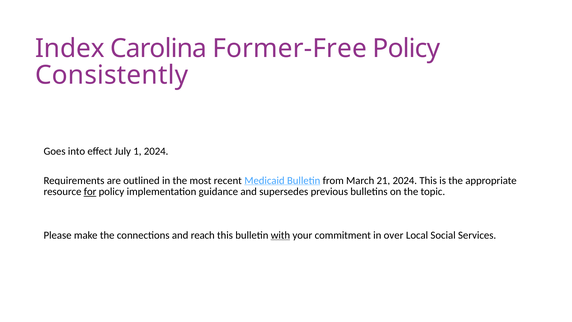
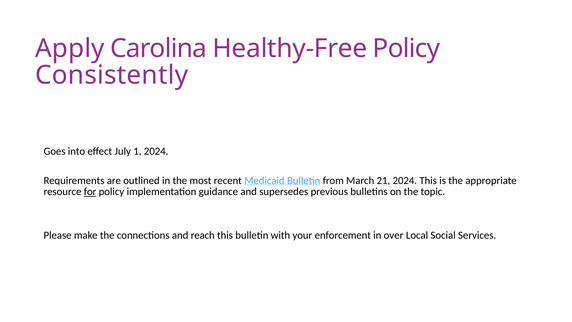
Index: Index -> Apply
Former-Free: Former-Free -> Healthy-Free
with underline: present -> none
commitment: commitment -> enforcement
